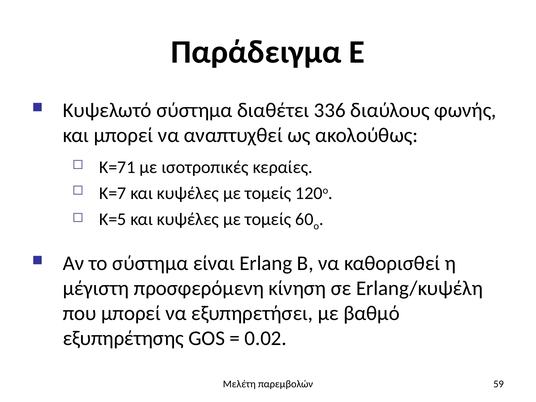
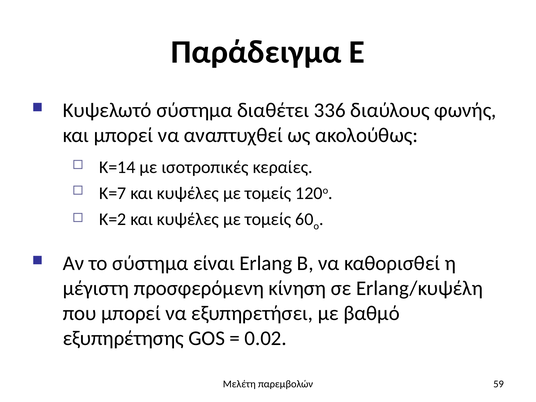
Κ=71: Κ=71 -> Κ=14
Κ=5: Κ=5 -> Κ=2
